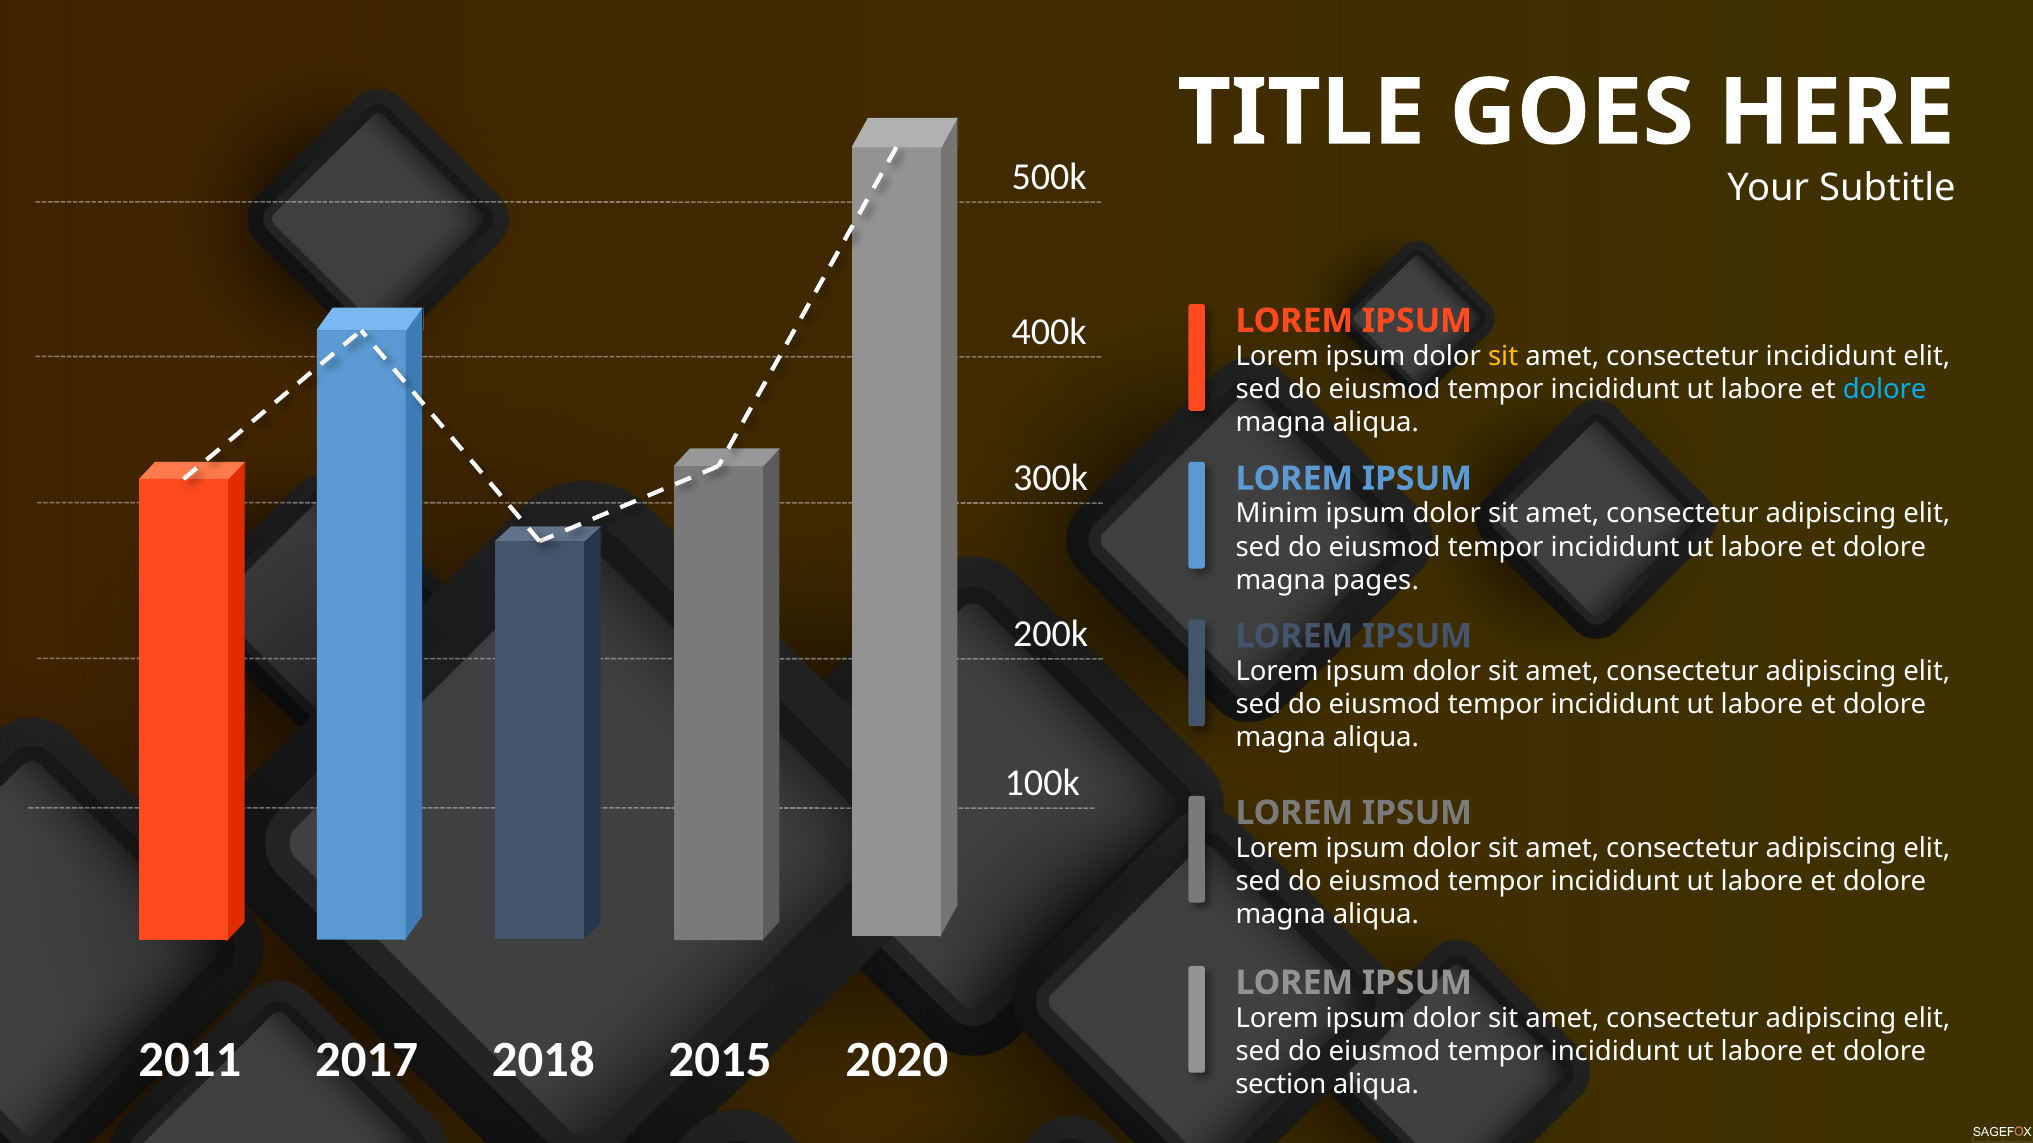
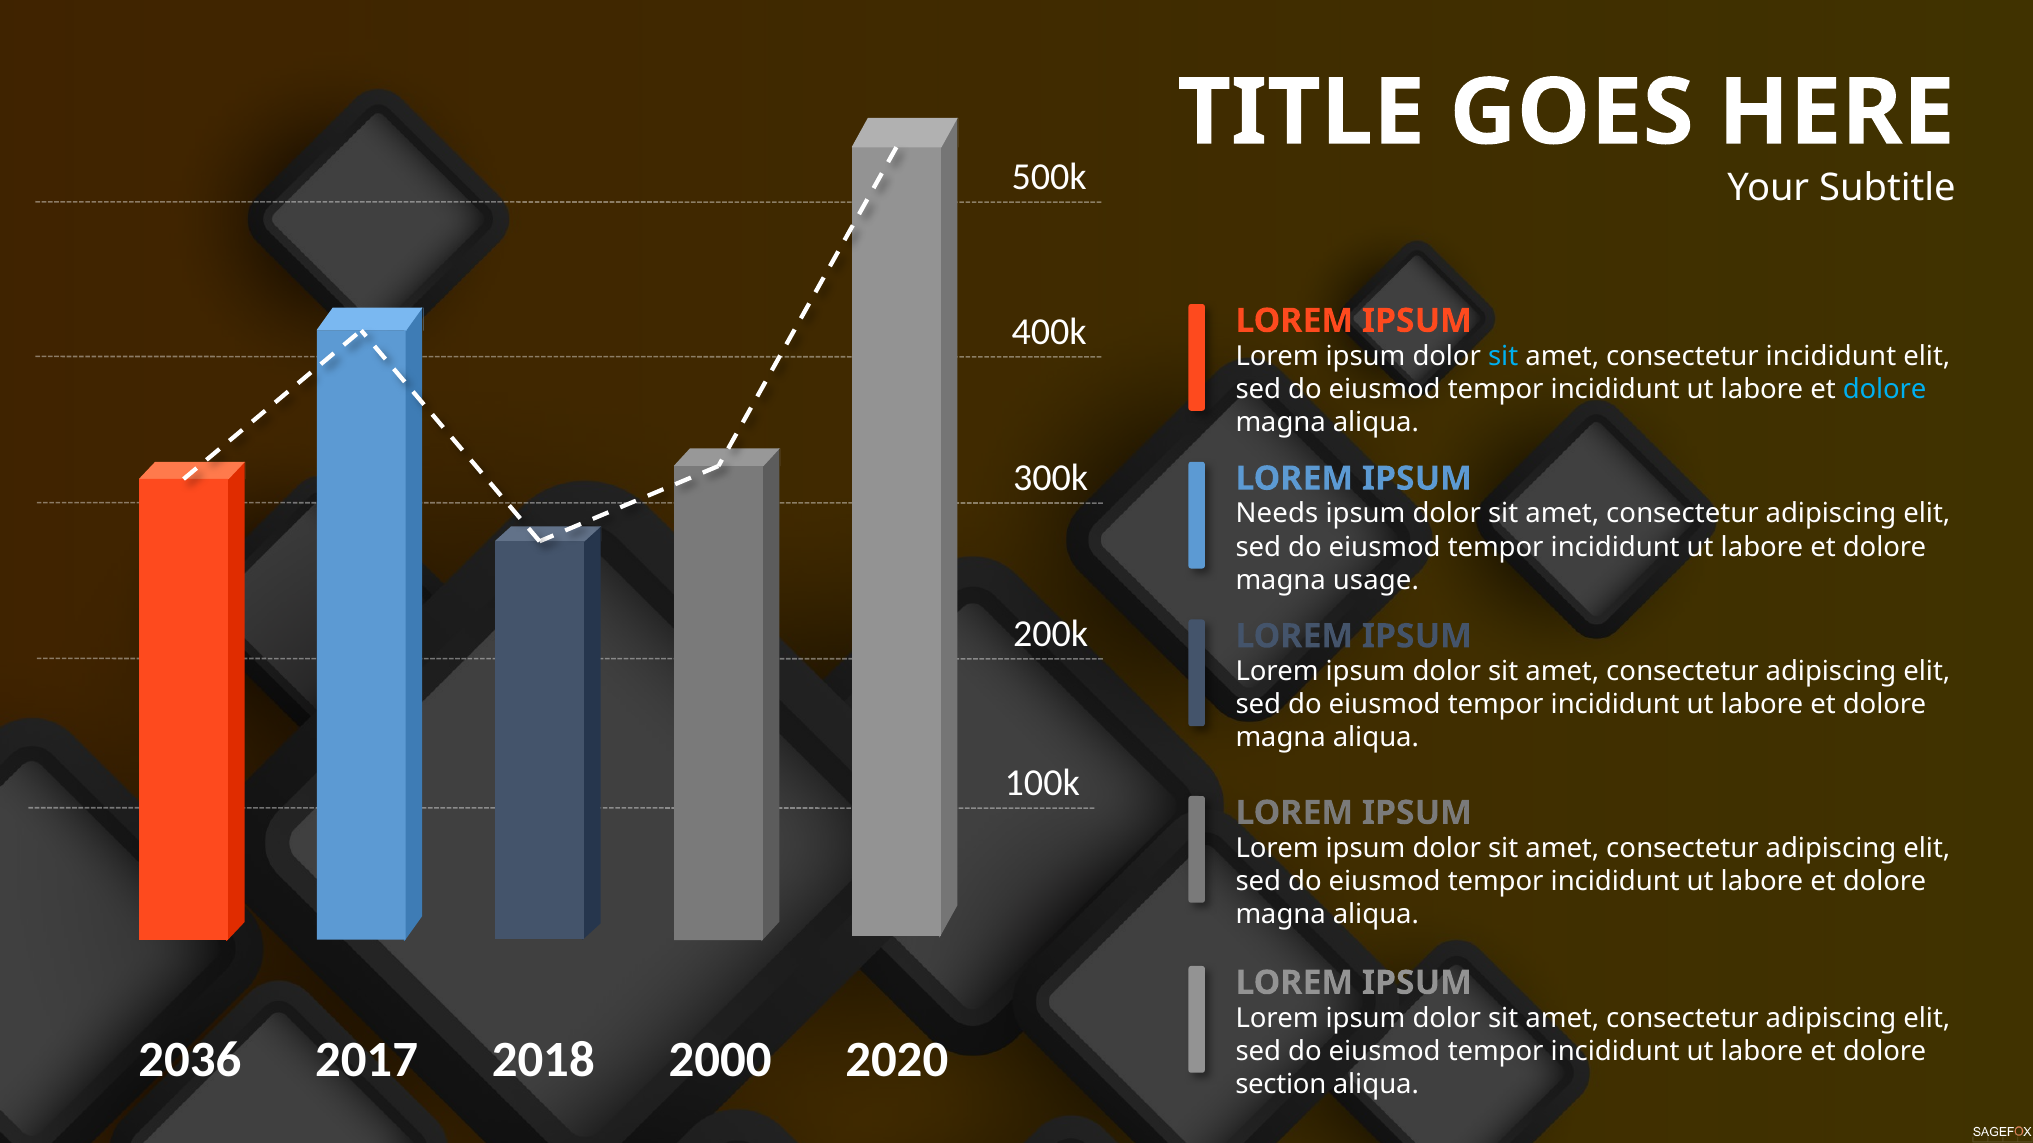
sit at (1503, 356) colour: yellow -> light blue
Minim: Minim -> Needs
pages: pages -> usage
2011: 2011 -> 2036
2015: 2015 -> 2000
